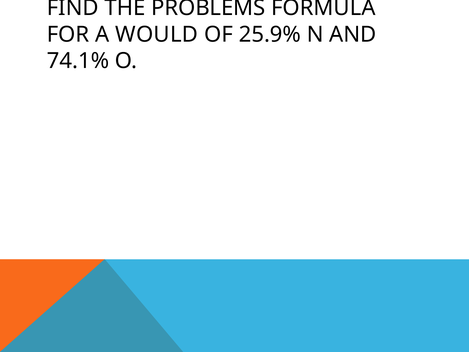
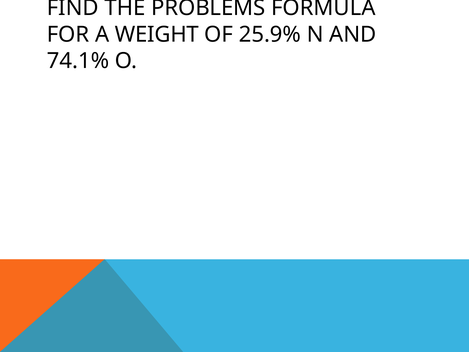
WOULD: WOULD -> WEIGHT
